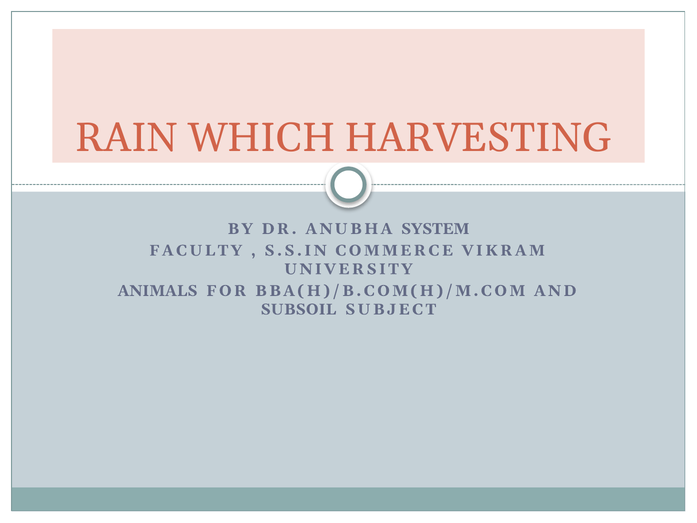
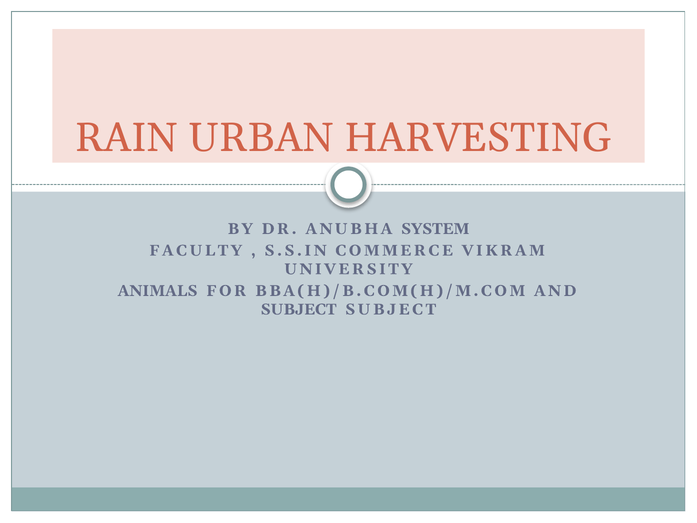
WHICH: WHICH -> URBAN
SUBSOIL at (298, 309): SUBSOIL -> SUBJECT
